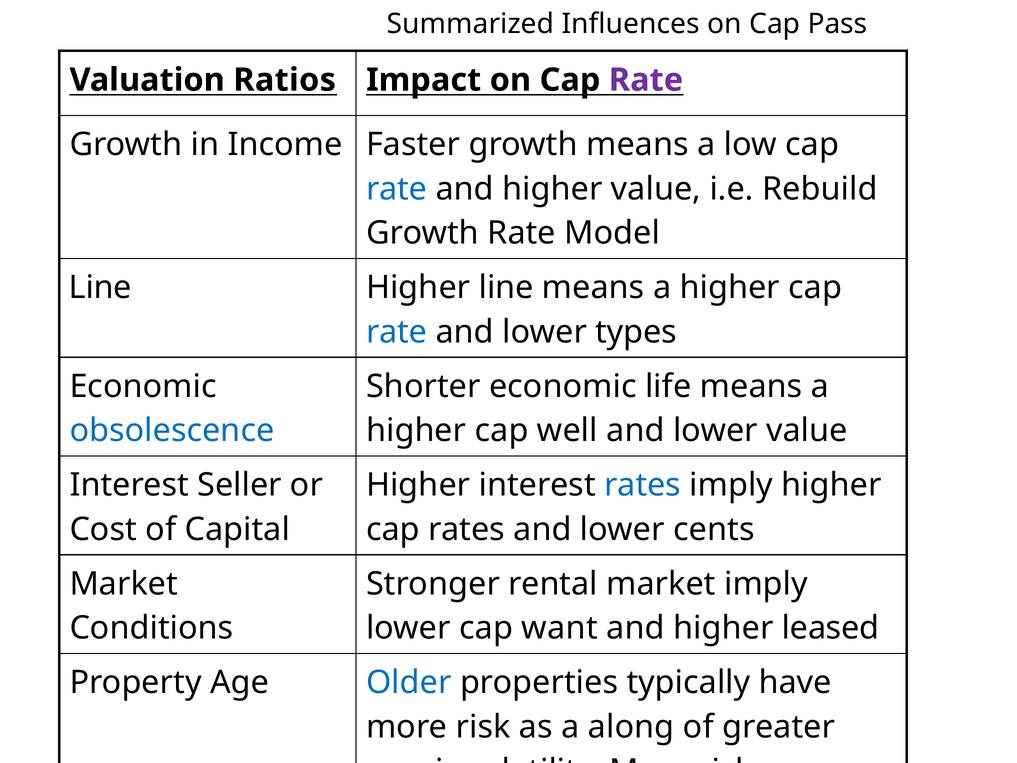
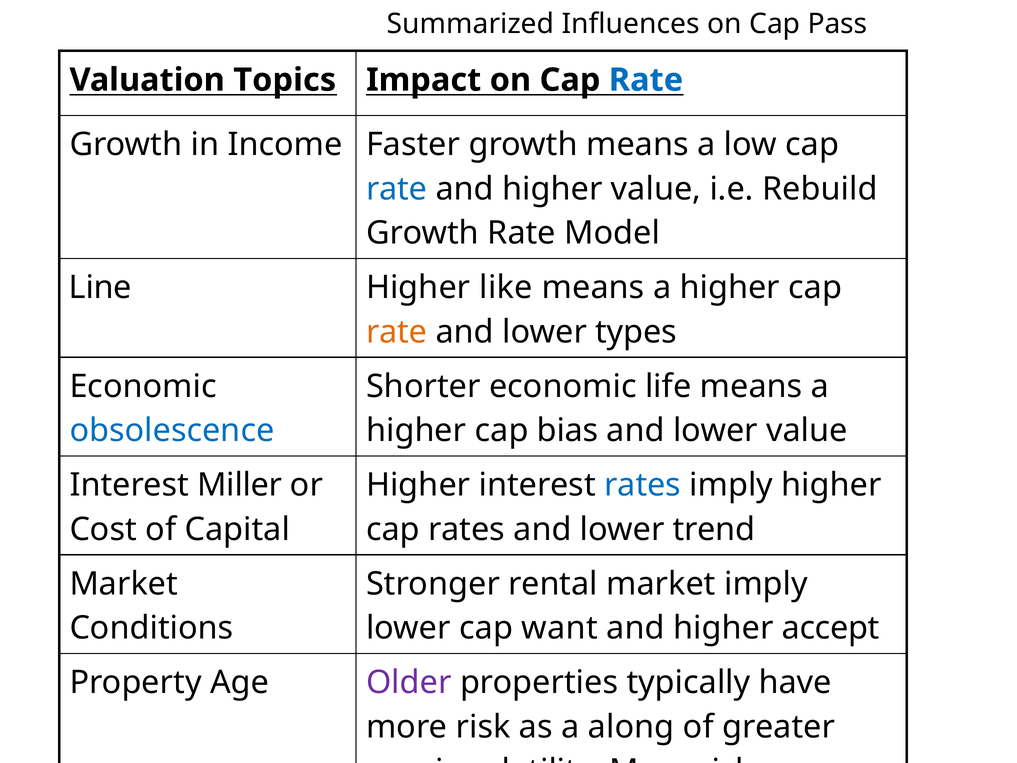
Ratios: Ratios -> Topics
Rate at (646, 80) colour: purple -> blue
Higher line: line -> like
rate at (397, 332) colour: blue -> orange
well: well -> bias
Seller: Seller -> Miller
cents: cents -> trend
leased: leased -> accept
Older colour: blue -> purple
